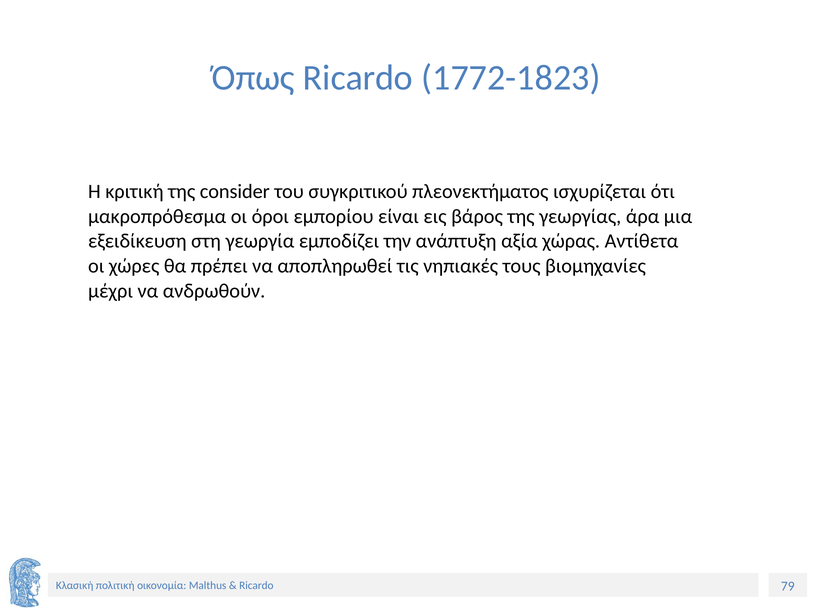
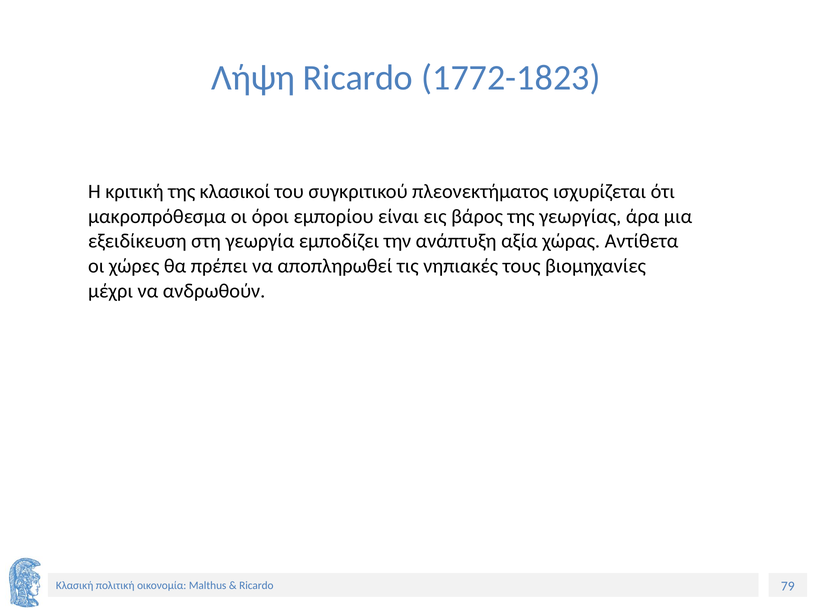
Όπως: Όπως -> Λήψη
consider: consider -> κλασικοί
